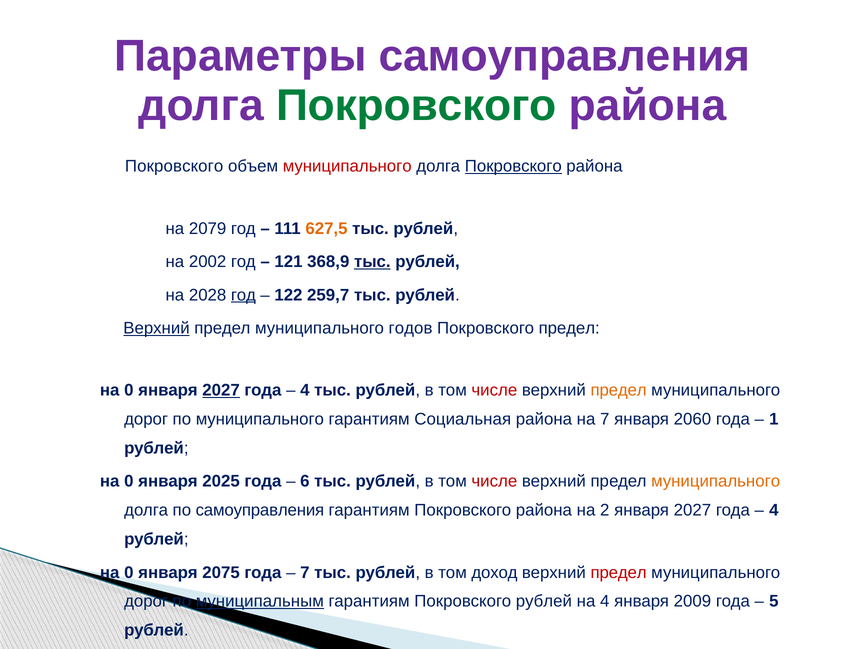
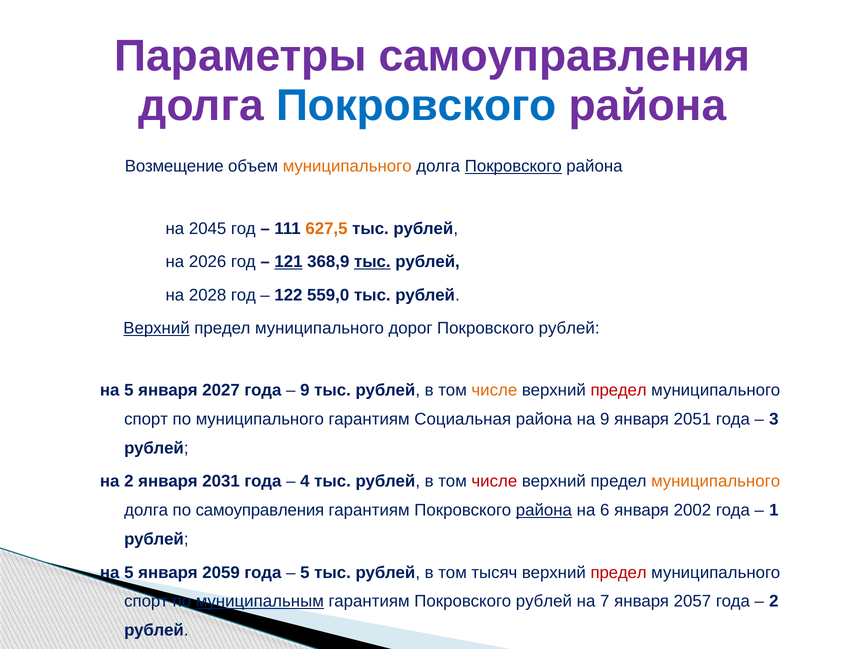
Покровского at (416, 106) colour: green -> blue
Покровского at (174, 166): Покровского -> Возмещение
муниципального at (347, 166) colour: red -> orange
2079: 2079 -> 2045
2002: 2002 -> 2026
121 underline: none -> present
год at (243, 295) underline: present -> none
259,7: 259,7 -> 559,0
годов: годов -> дорог
предел at (569, 328): предел -> рублей
0 at (129, 390): 0 -> 5
2027 at (221, 390) underline: present -> none
4 at (305, 390): 4 -> 9
числе at (494, 390) colour: red -> orange
предел at (619, 390) colour: orange -> red
дорог at (146, 419): дорог -> спорт
на 7: 7 -> 9
2060: 2060 -> 2051
1: 1 -> 3
0 at (129, 481): 0 -> 2
2025: 2025 -> 2031
6: 6 -> 4
района at (544, 510) underline: none -> present
2: 2 -> 6
2027 at (692, 510): 2027 -> 2002
4 at (774, 510): 4 -> 1
0 at (129, 572): 0 -> 5
2075: 2075 -> 2059
7 at (305, 572): 7 -> 5
доход: доход -> тысяч
дорог at (146, 601): дорог -> спорт
на 4: 4 -> 7
2009: 2009 -> 2057
5 at (774, 601): 5 -> 2
